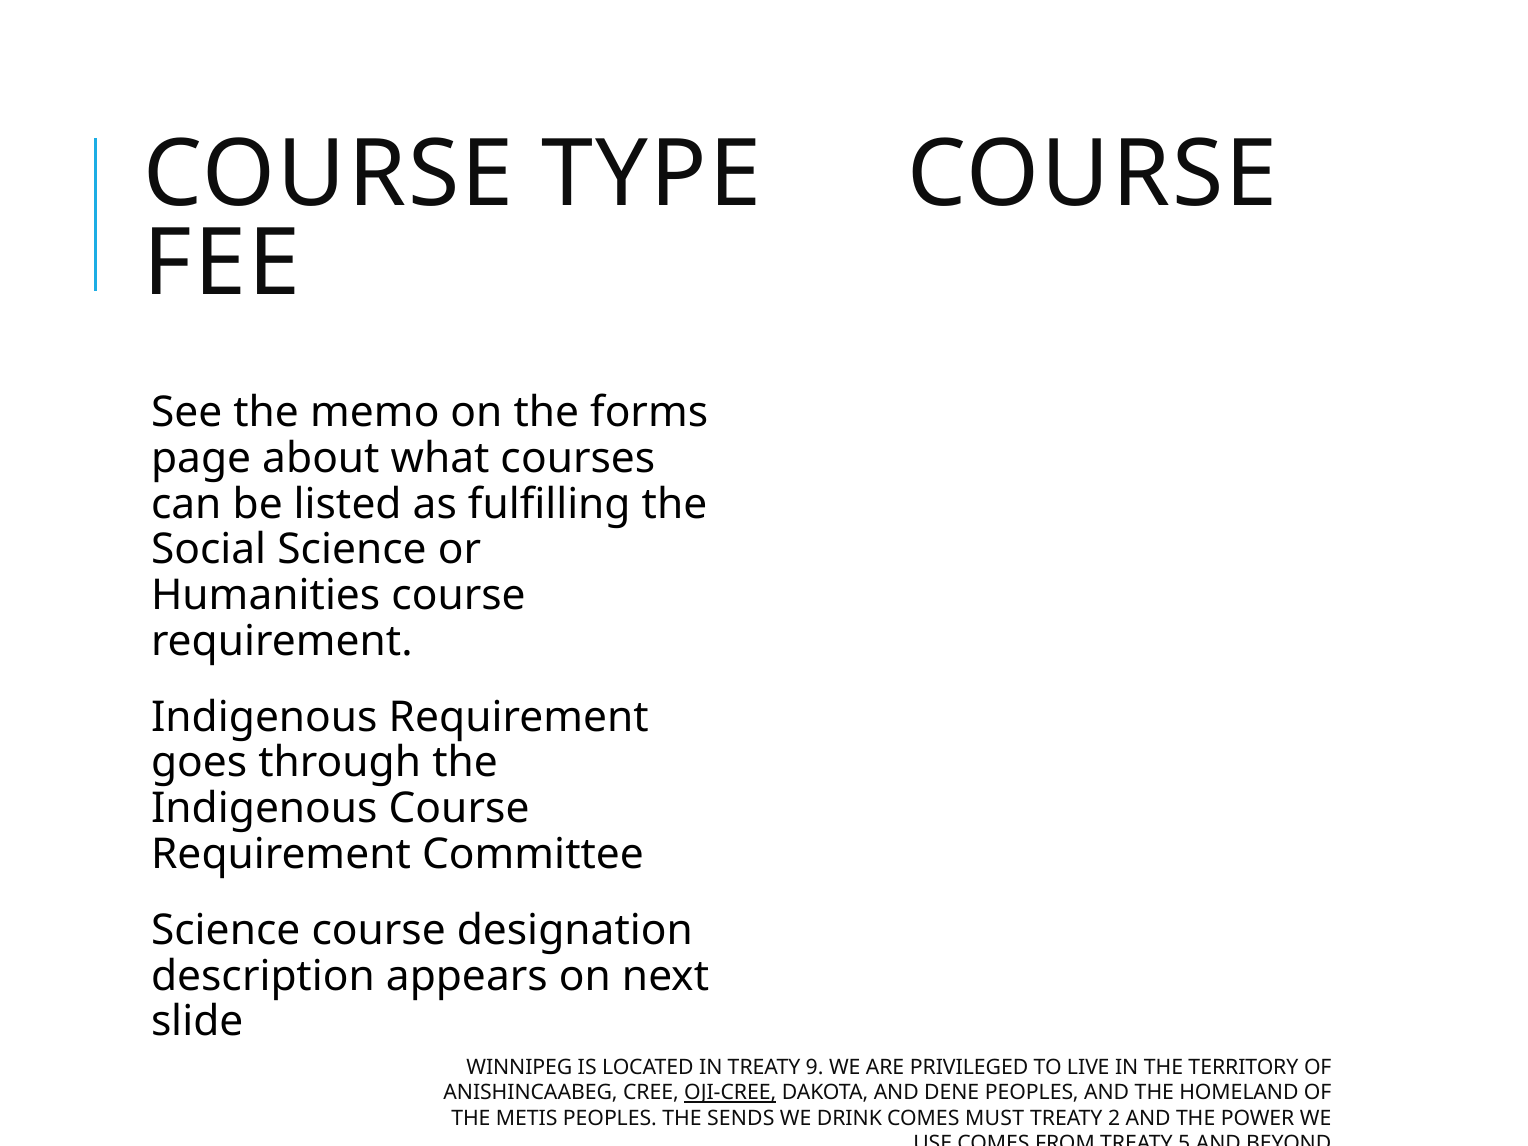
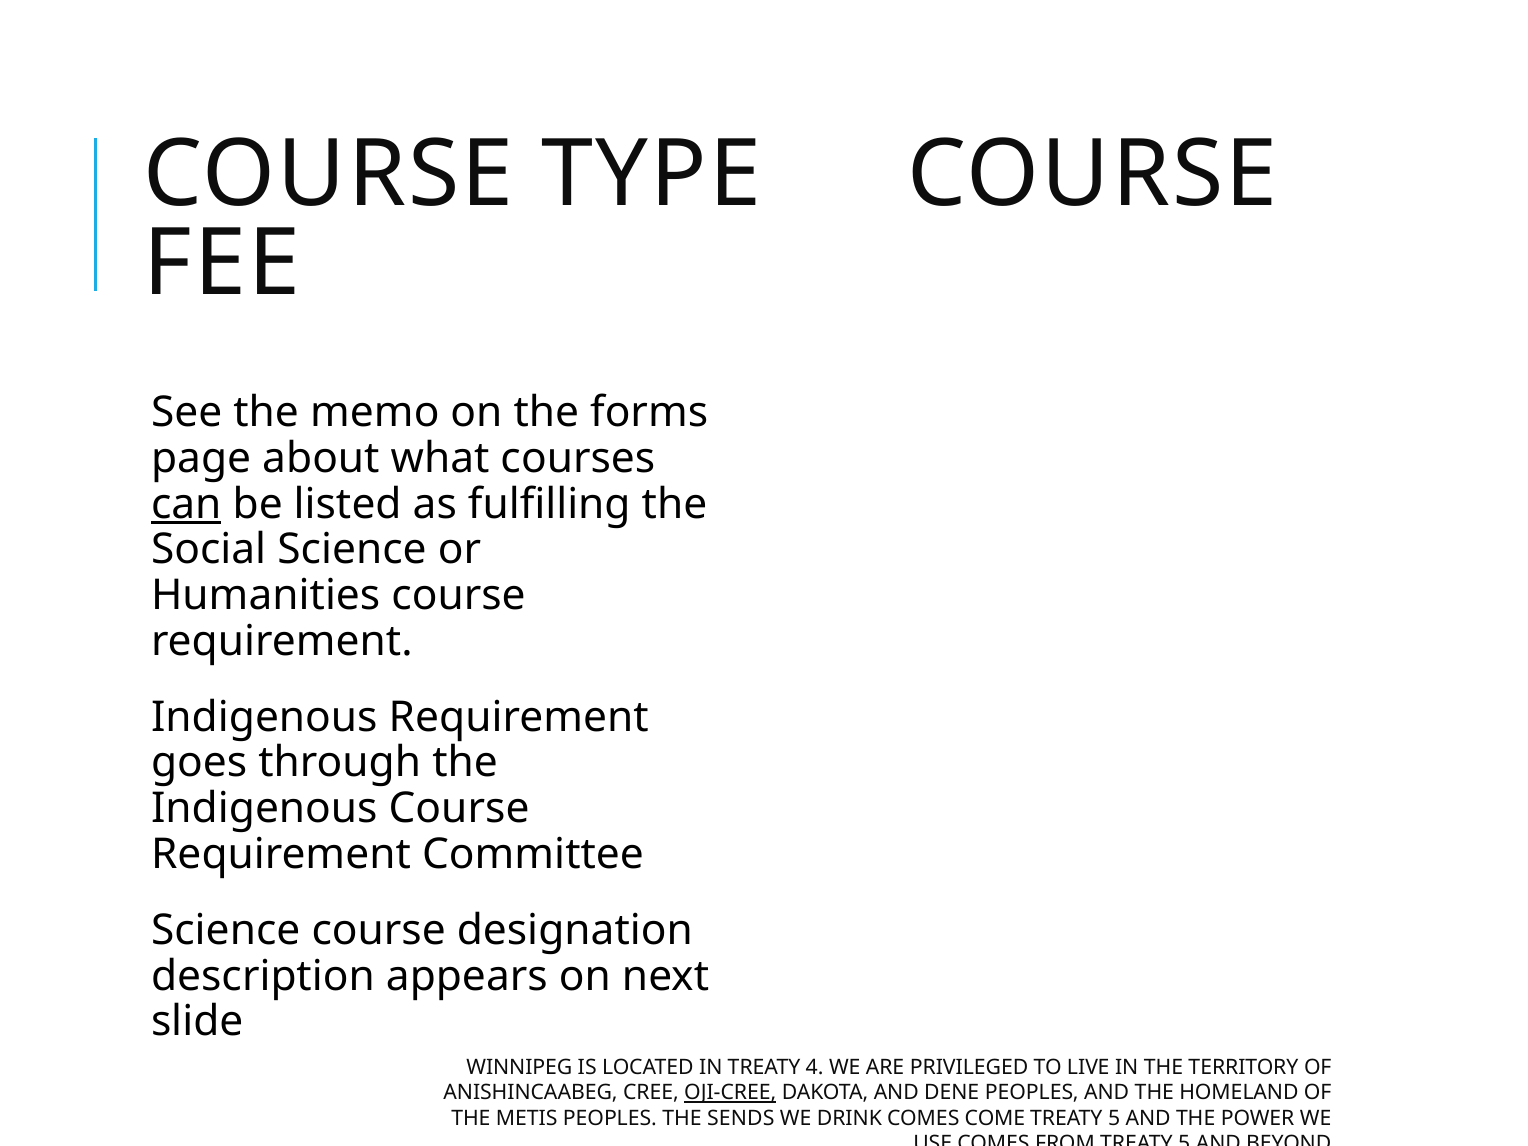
can underline: none -> present
9: 9 -> 4
MUST: MUST -> COME
2 at (1114, 1118): 2 -> 5
